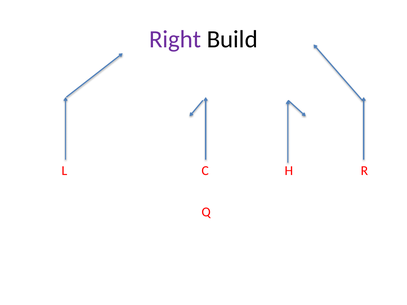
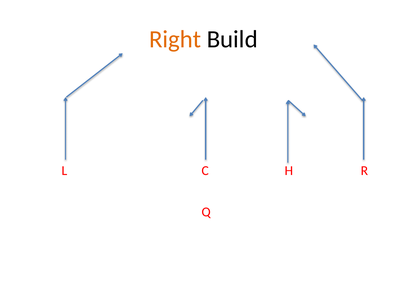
Right colour: purple -> orange
